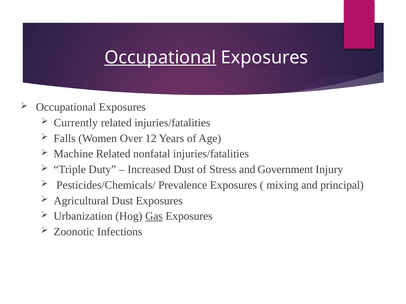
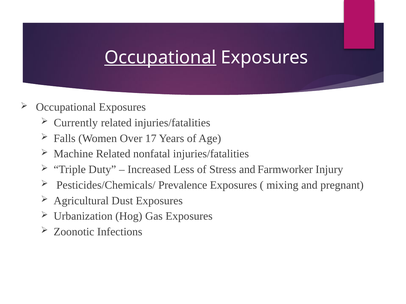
12: 12 -> 17
Increased Dust: Dust -> Less
Government: Government -> Farmworker
principal: principal -> pregnant
Gas underline: present -> none
